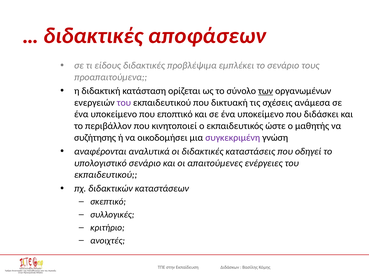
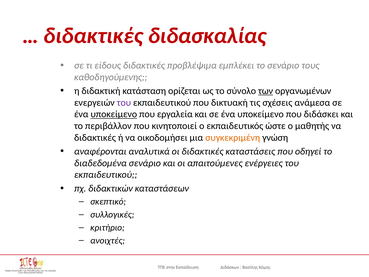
αποφάσεων: αποφάσεων -> διδασκαλίας
προαπαιτούμενα: προαπαιτούμενα -> καθοδηγούμενης
υποκείμενο at (114, 114) underline: none -> present
εποπτικό: εποπτικό -> εργαλεία
συζήτησης at (95, 138): συζήτησης -> διδακτικές
συγκεκριμένη colour: purple -> orange
υπολογιστικό: υπολογιστικό -> διαδεδομένα
